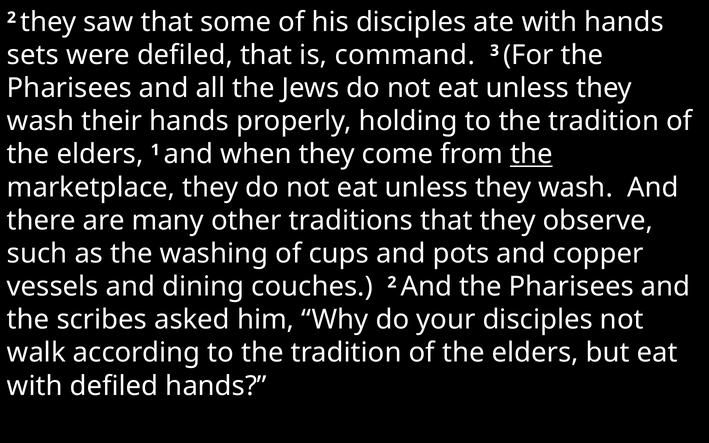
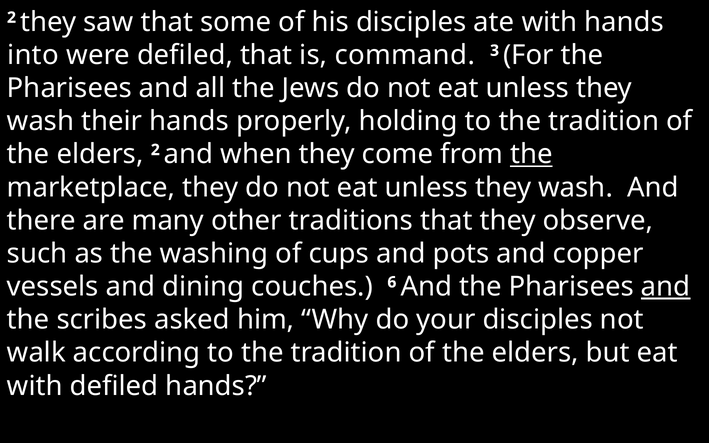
sets: sets -> into
elders 1: 1 -> 2
couches 2: 2 -> 6
and at (666, 287) underline: none -> present
